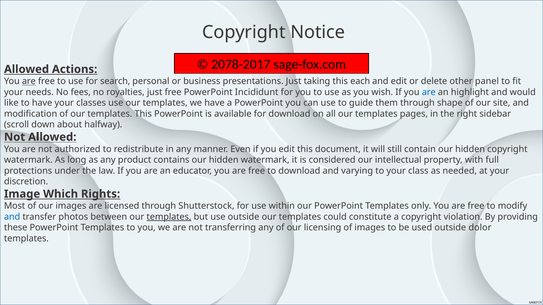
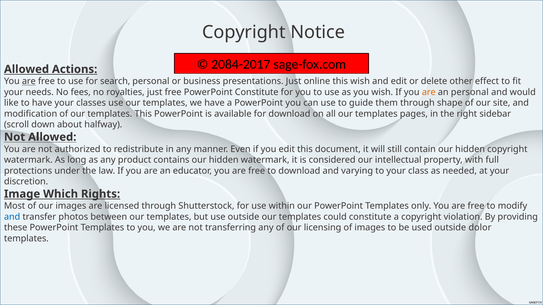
2078-2017: 2078-2017 -> 2084-2017
taking: taking -> online
this each: each -> wish
panel: panel -> effect
PowerPoint Incididunt: Incididunt -> Constitute
are at (429, 92) colour: blue -> orange
an highlight: highlight -> personal
templates at (169, 217) underline: present -> none
